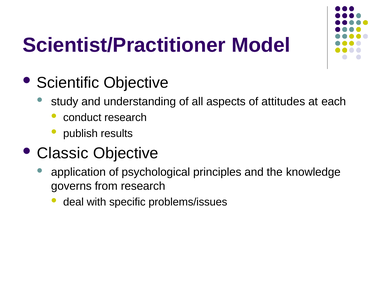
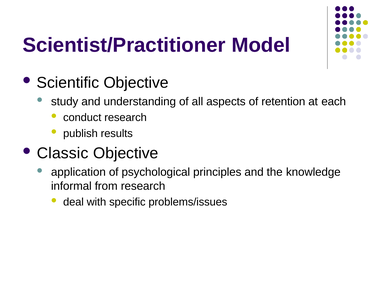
attitudes: attitudes -> retention
governs: governs -> informal
